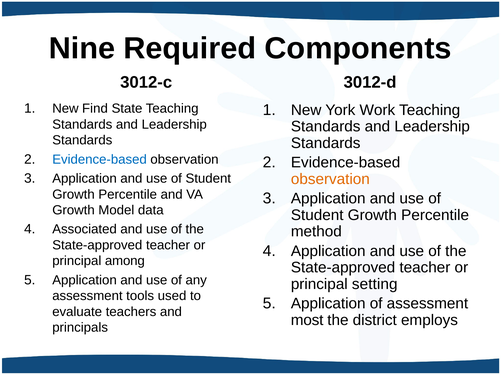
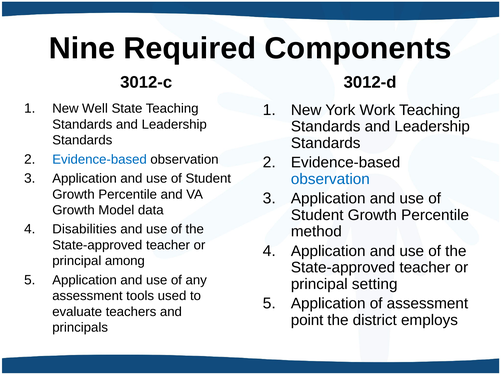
Find: Find -> Well
observation at (330, 179) colour: orange -> blue
Associated: Associated -> Disabilities
most: most -> point
